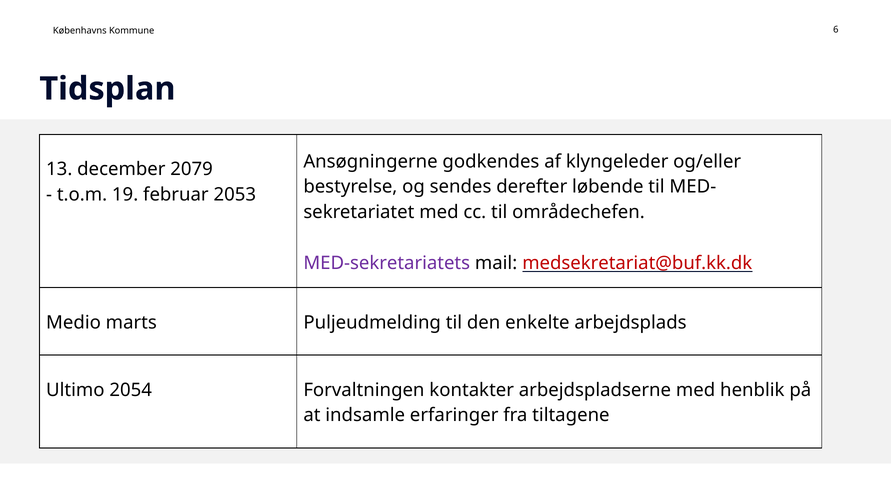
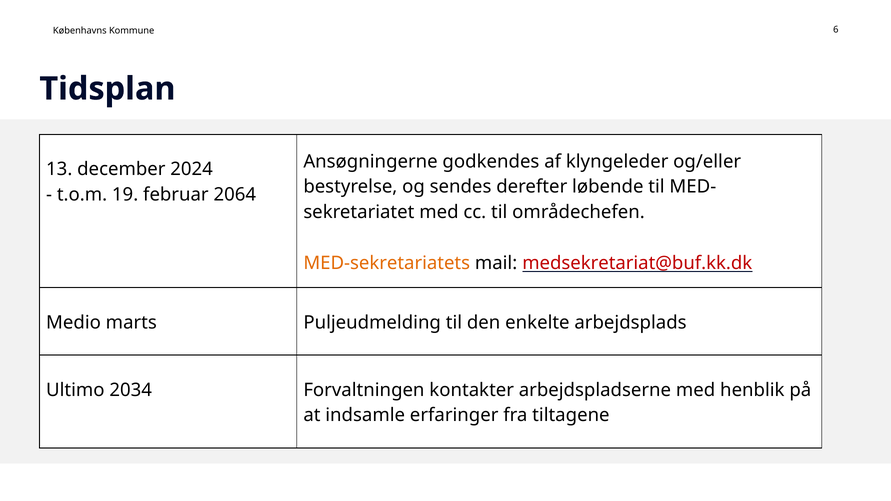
2079: 2079 -> 2024
2053: 2053 -> 2064
MED-sekretariatets colour: purple -> orange
2054: 2054 -> 2034
